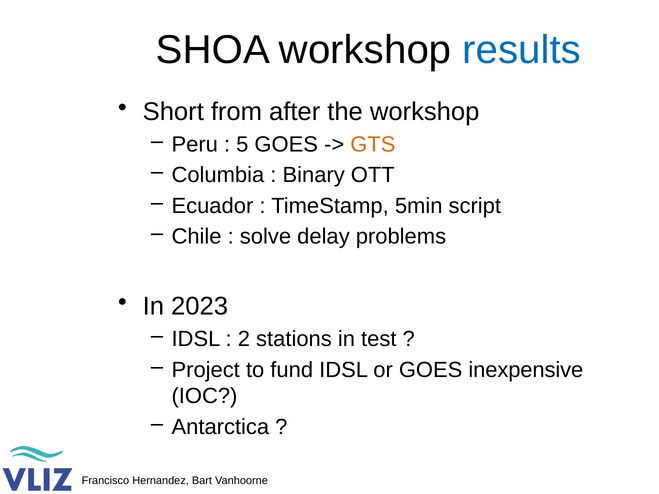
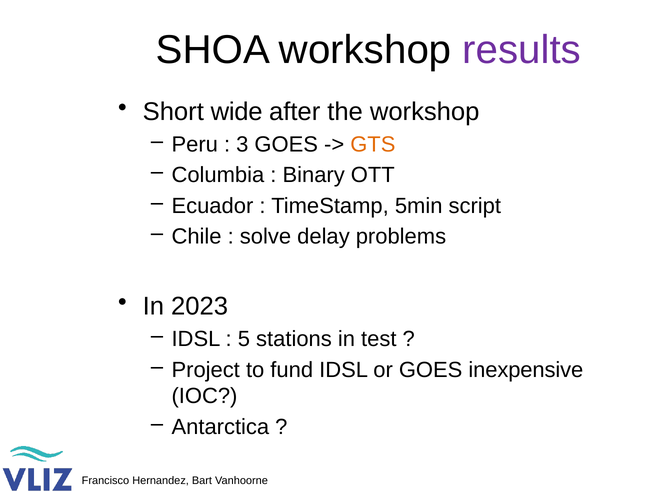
results colour: blue -> purple
from: from -> wide
5: 5 -> 3
2: 2 -> 5
